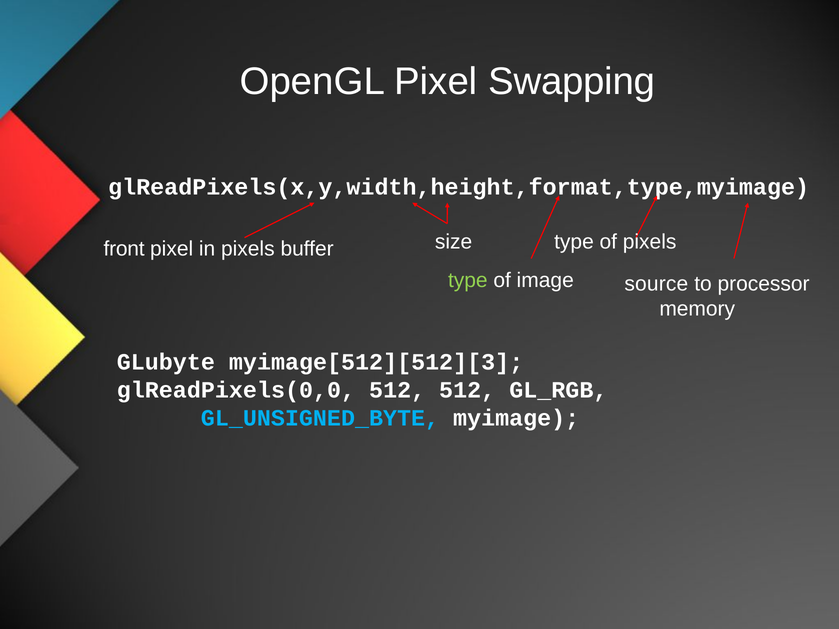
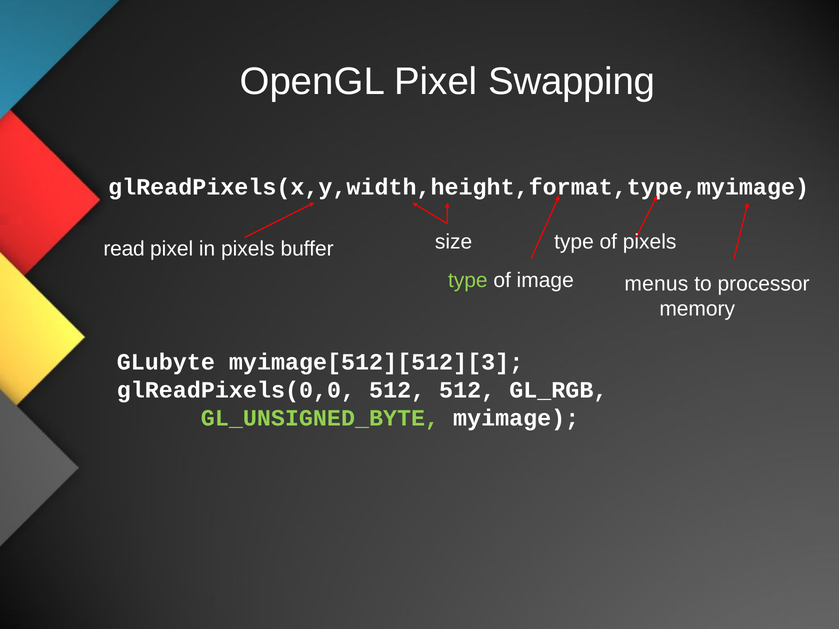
front: front -> read
source: source -> menus
GL_UNSIGNED_BYTE colour: light blue -> light green
